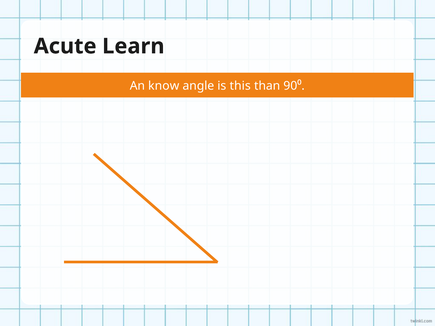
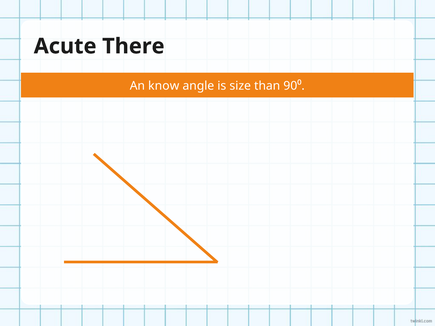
Learn: Learn -> There
this: this -> size
